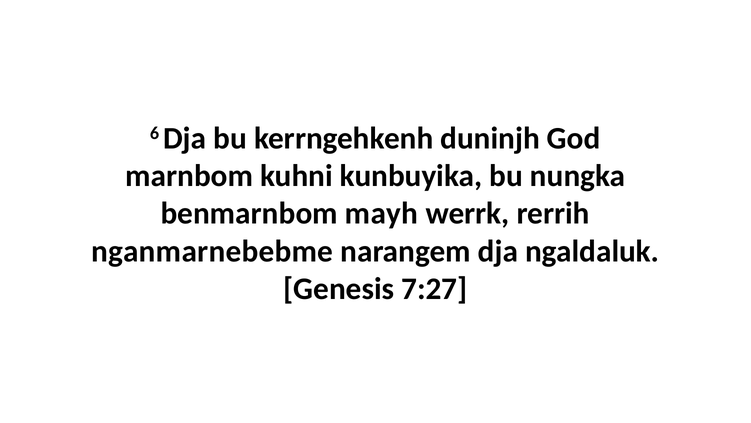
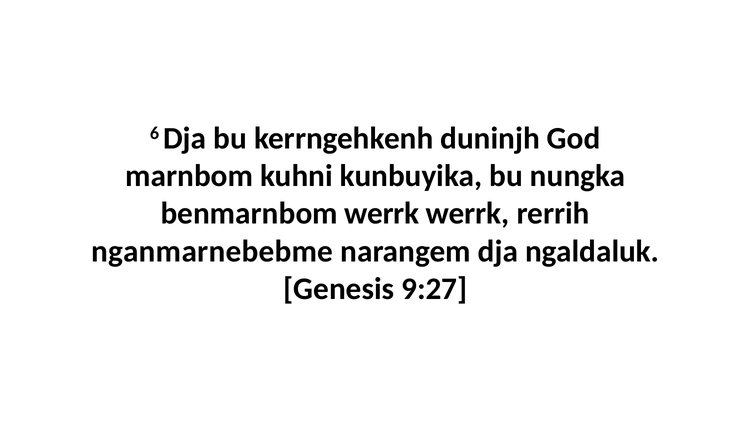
benmarnbom mayh: mayh -> werrk
7:27: 7:27 -> 9:27
